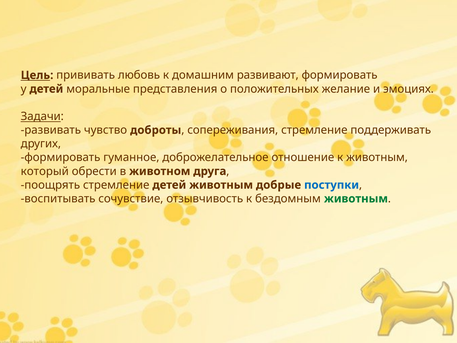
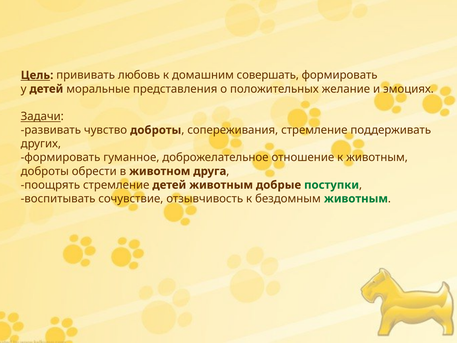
развивают: развивают -> совершать
который at (45, 171): который -> доброты
поступки colour: blue -> green
